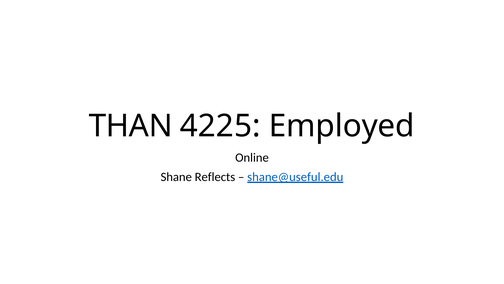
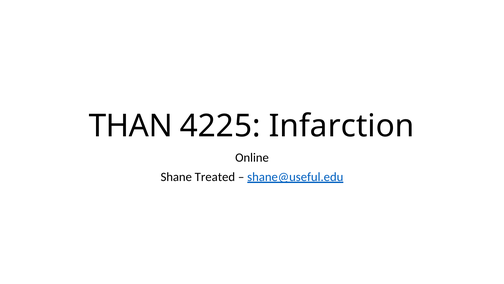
Employed: Employed -> Infarction
Reflects: Reflects -> Treated
